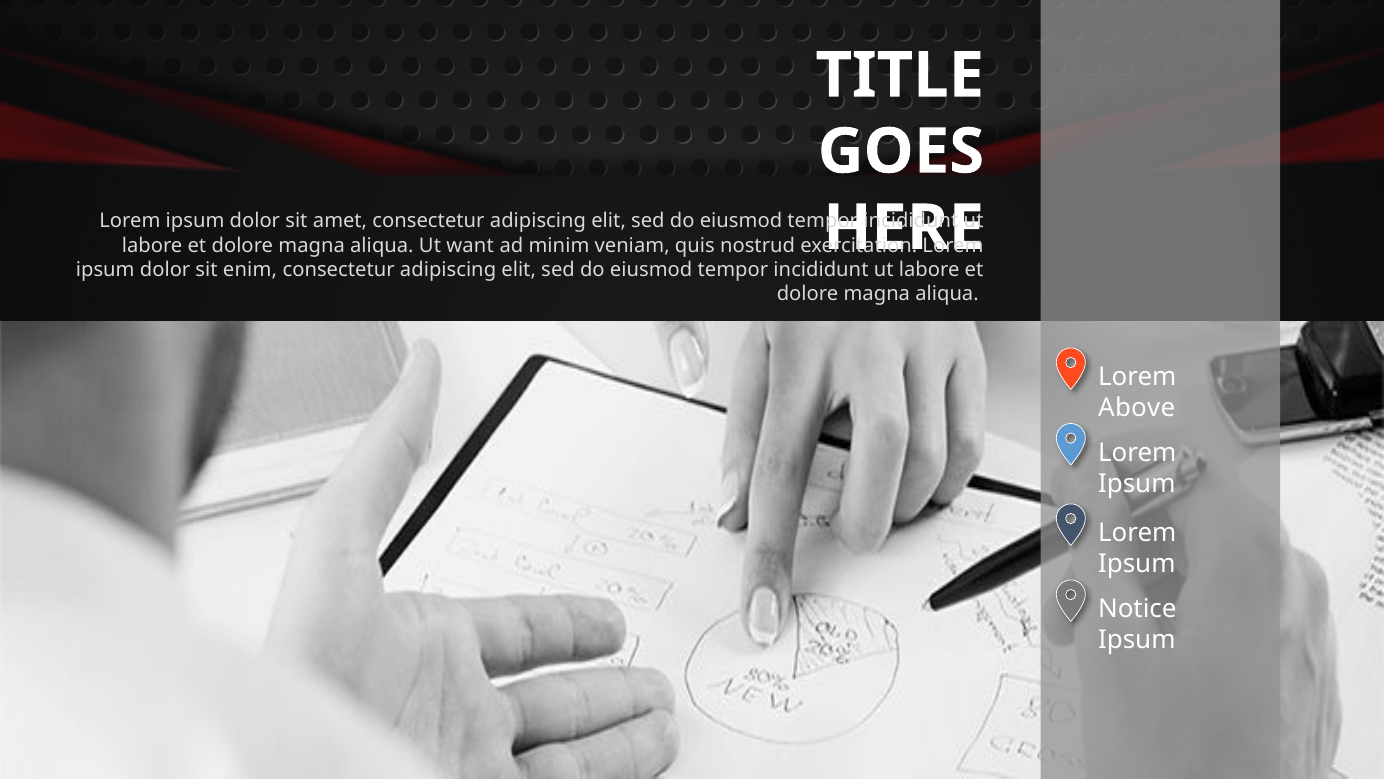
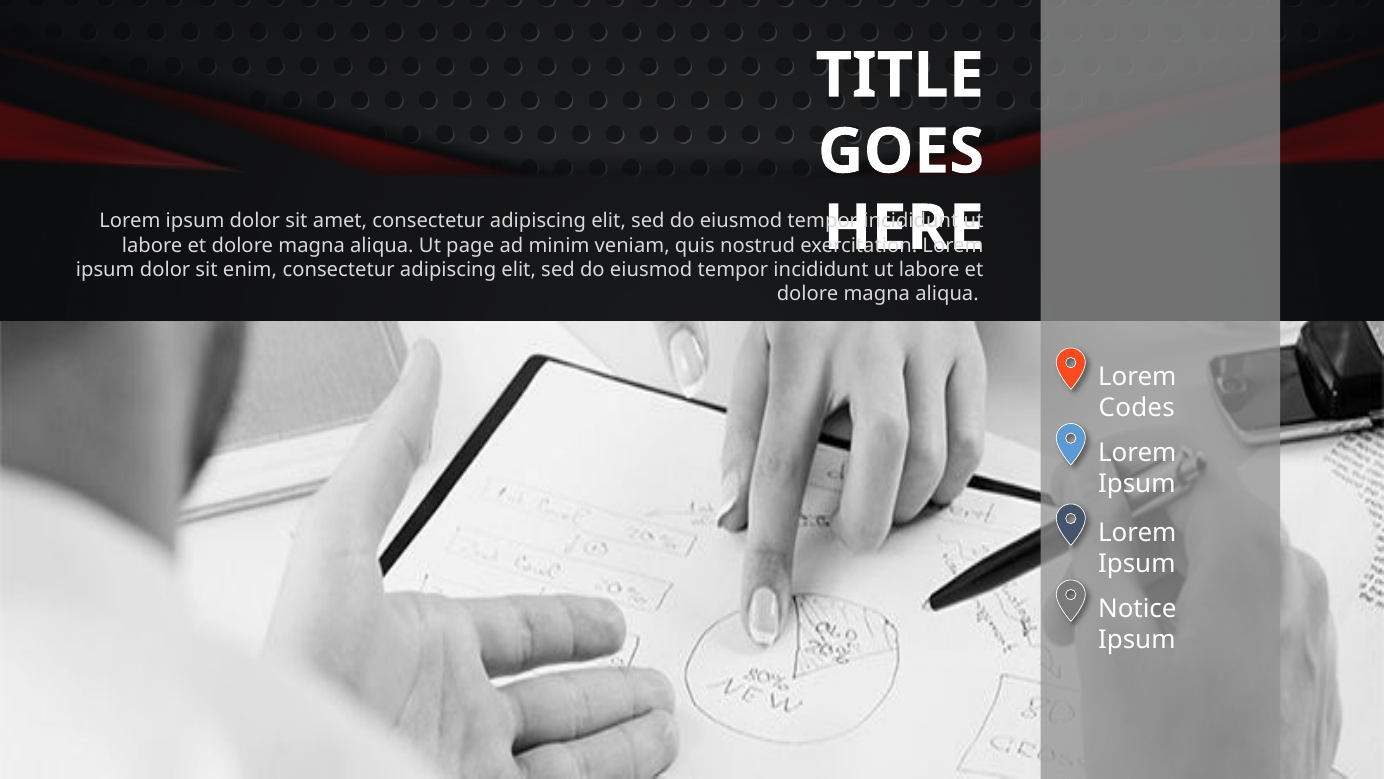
want: want -> page
Above: Above -> Codes
